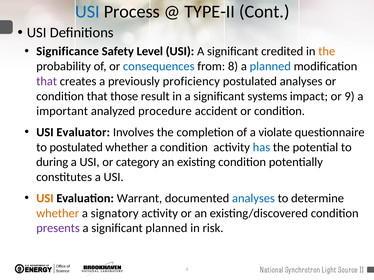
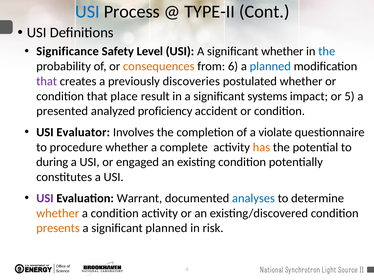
significant credited: credited -> whether
the at (327, 51) colour: orange -> blue
consequences colour: blue -> orange
8: 8 -> 6
proficiency: proficiency -> discoveries
postulated analyses: analyses -> whether
those: those -> place
9: 9 -> 5
important: important -> presented
procedure: procedure -> proficiency
to postulated: postulated -> procedure
a condition: condition -> complete
has colour: blue -> orange
category: category -> engaged
USI at (45, 199) colour: orange -> purple
a signatory: signatory -> condition
presents colour: purple -> orange
